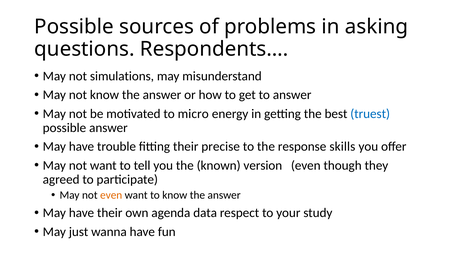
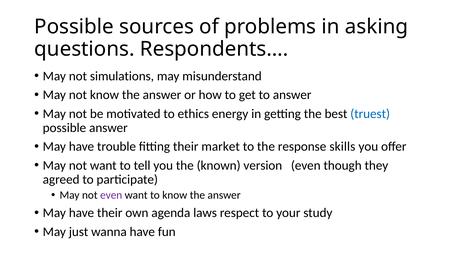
micro: micro -> ethics
precise: precise -> market
even at (111, 195) colour: orange -> purple
data: data -> laws
